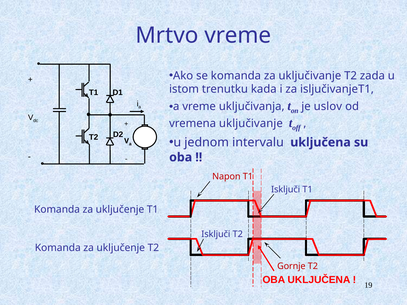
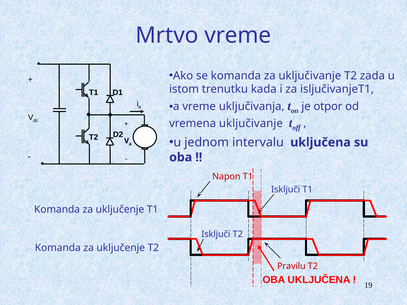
uslov: uslov -> otpor
Gornje: Gornje -> Pravilu
